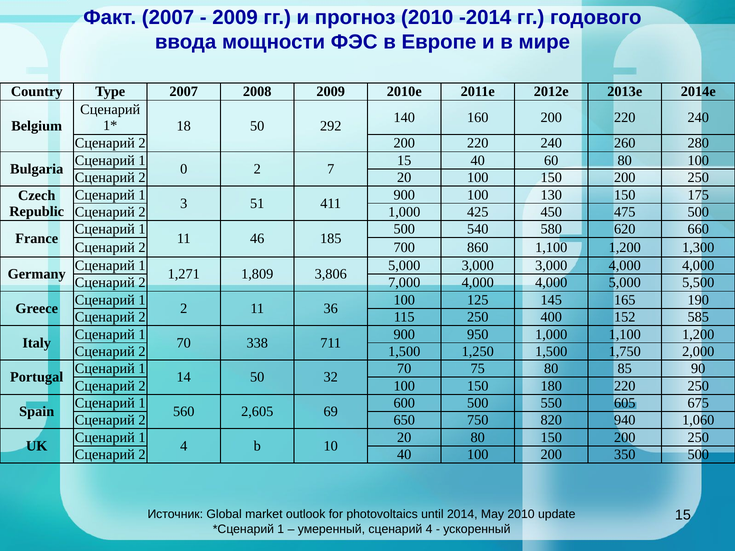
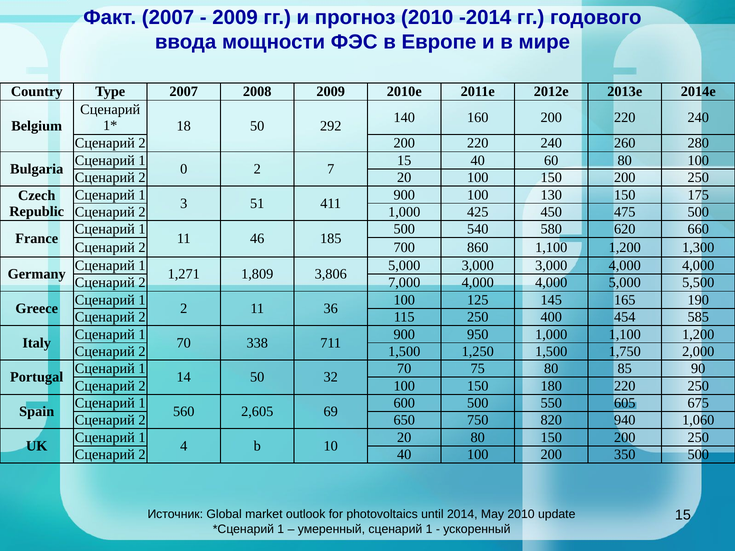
152: 152 -> 454
умеренный сценарий 4: 4 -> 1
